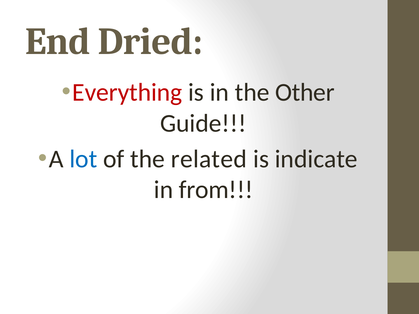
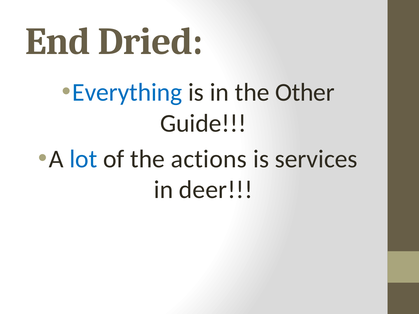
Everything colour: red -> blue
related: related -> actions
indicate: indicate -> services
from: from -> deer
